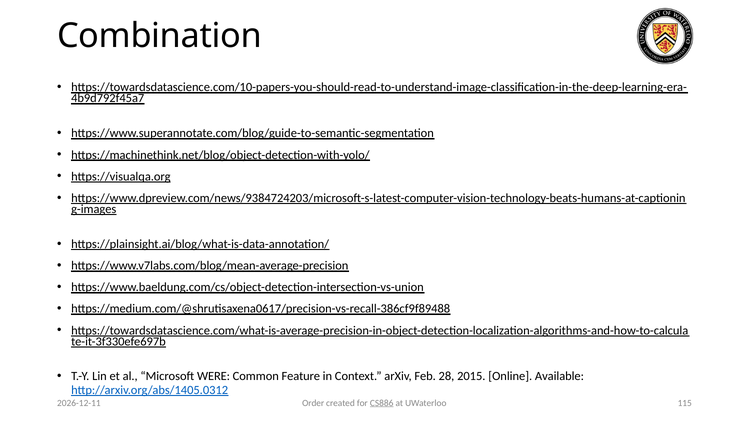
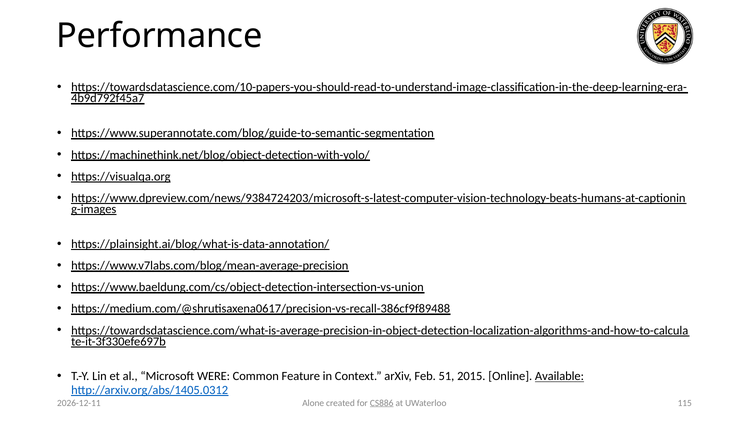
Combination: Combination -> Performance
28: 28 -> 51
Available underline: none -> present
Order: Order -> Alone
